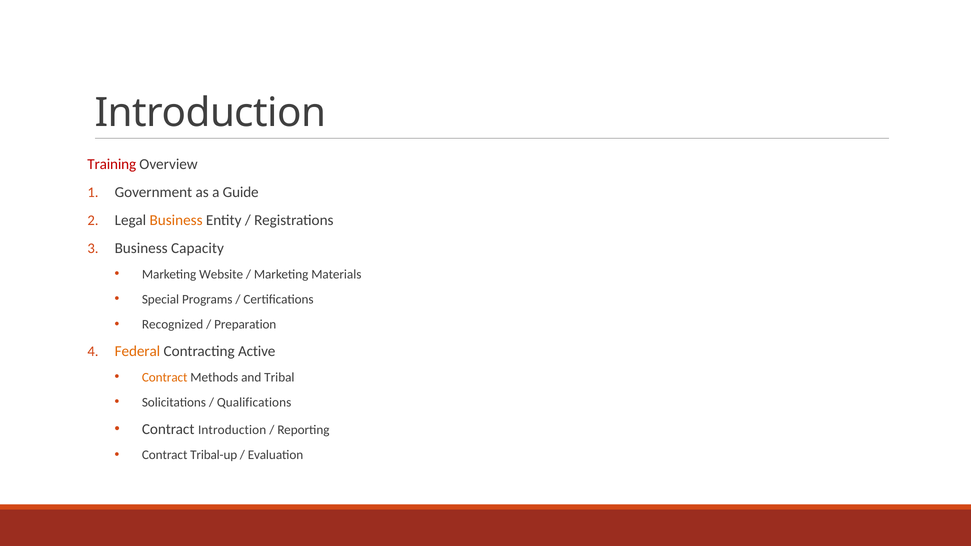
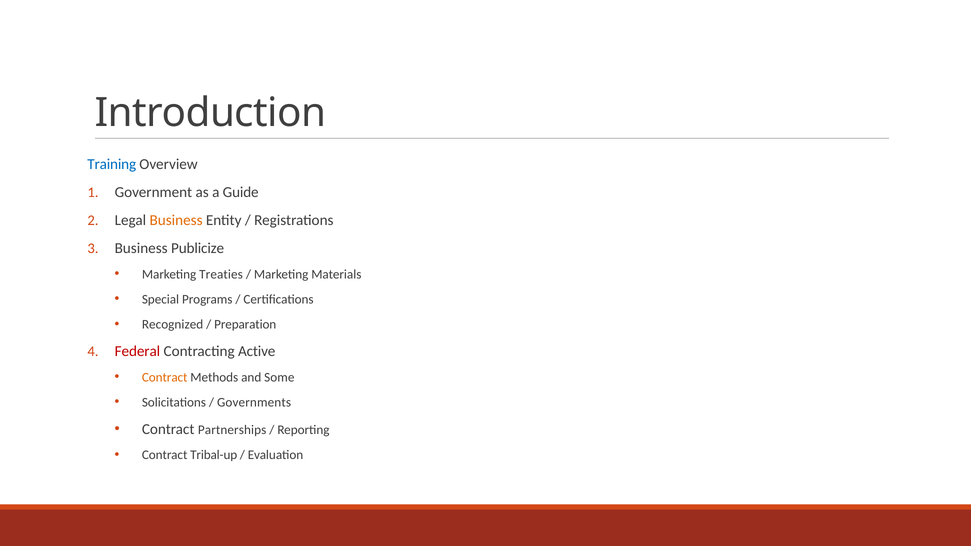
Training colour: red -> blue
Capacity: Capacity -> Publicize
Website: Website -> Treaties
Federal colour: orange -> red
Tribal: Tribal -> Some
Qualifications: Qualifications -> Governments
Contract Introduction: Introduction -> Partnerships
